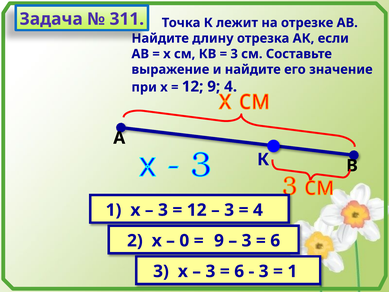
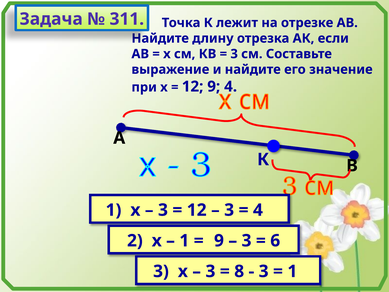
0 at (184, 240): 0 -> 1
6 at (239, 271): 6 -> 8
